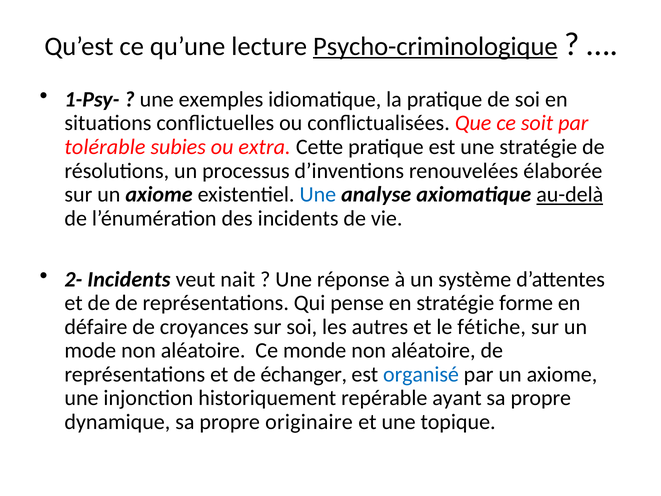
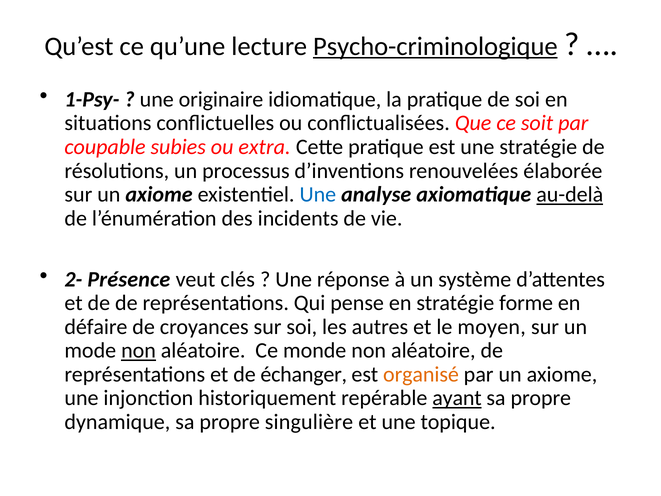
exemples: exemples -> originaire
tolérable: tolérable -> coupable
2- Incidents: Incidents -> Présence
nait: nait -> clés
fétiche: fétiche -> moyen
non at (139, 350) underline: none -> present
organisé colour: blue -> orange
ayant underline: none -> present
originaire: originaire -> singulière
